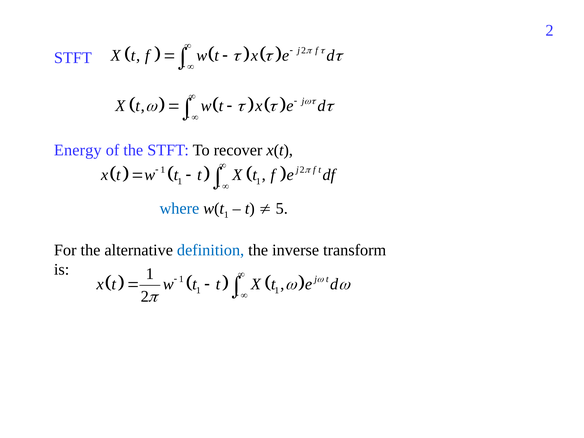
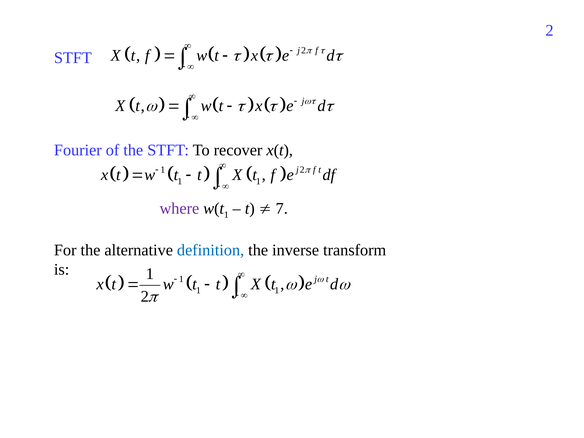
Energy: Energy -> Fourier
where colour: blue -> purple
5: 5 -> 7
